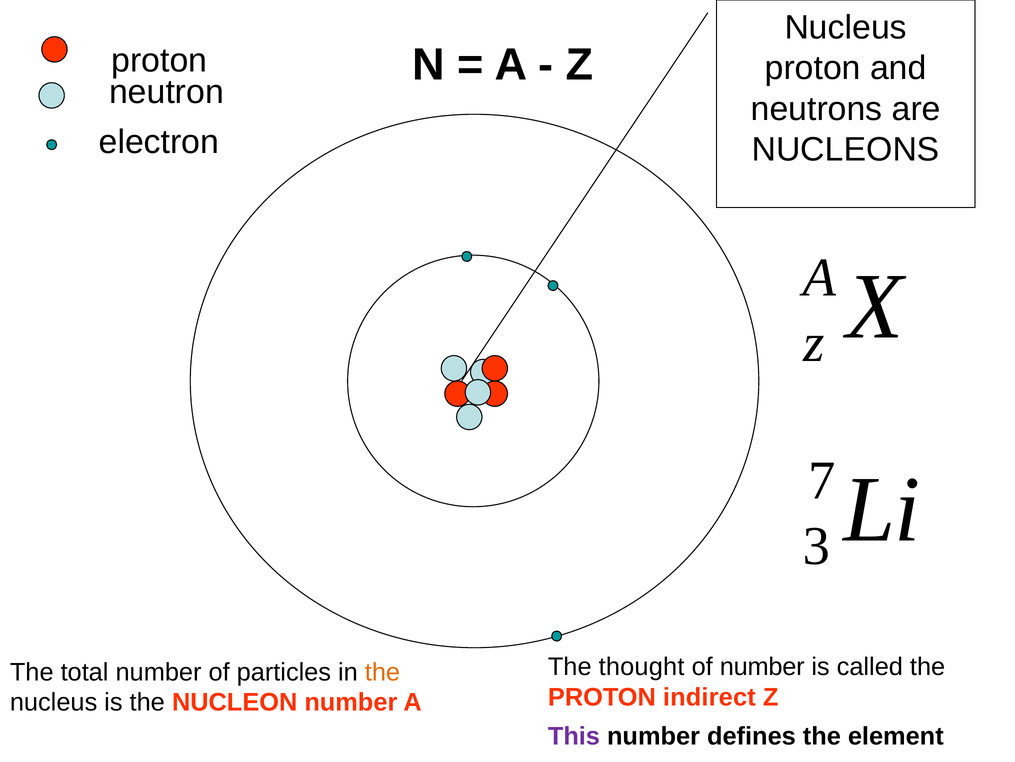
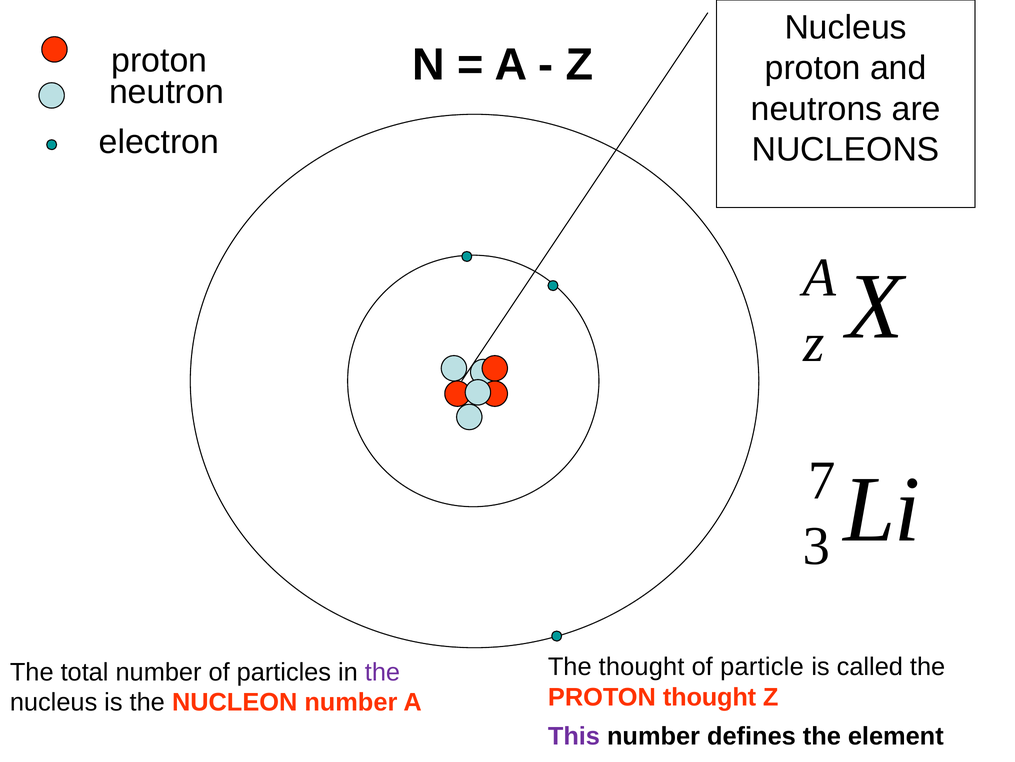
of number: number -> particle
the at (382, 671) colour: orange -> purple
PROTON indirect: indirect -> thought
